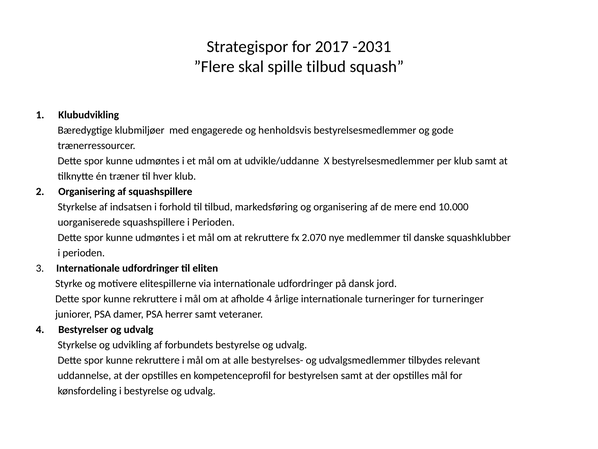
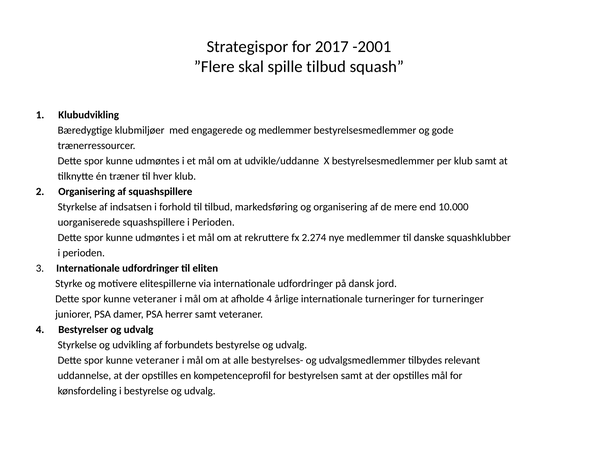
-2031: -2031 -> -2001
og henholdsvis: henholdsvis -> medlemmer
2.070: 2.070 -> 2.274
rekruttere at (155, 299): rekruttere -> veteraner
rekruttere at (157, 360): rekruttere -> veteraner
